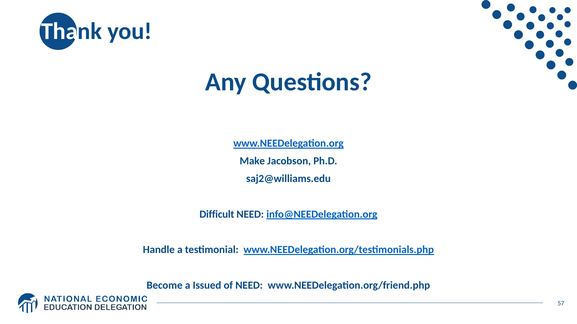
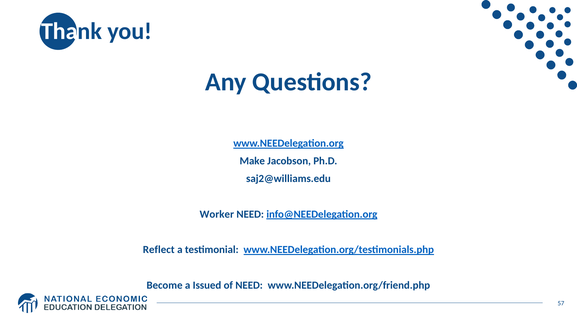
Difficult: Difficult -> Worker
Handle: Handle -> Reflect
